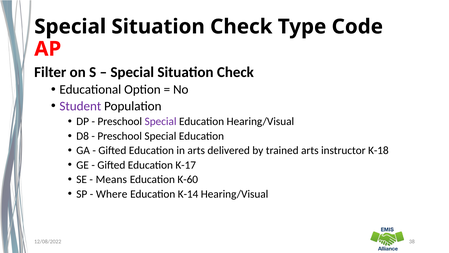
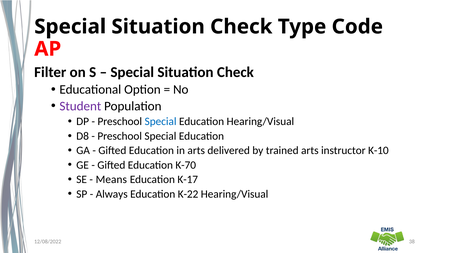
Special at (161, 121) colour: purple -> blue
K-18: K-18 -> K-10
K-17: K-17 -> K-70
K-60: K-60 -> K-17
Where: Where -> Always
K-14: K-14 -> K-22
